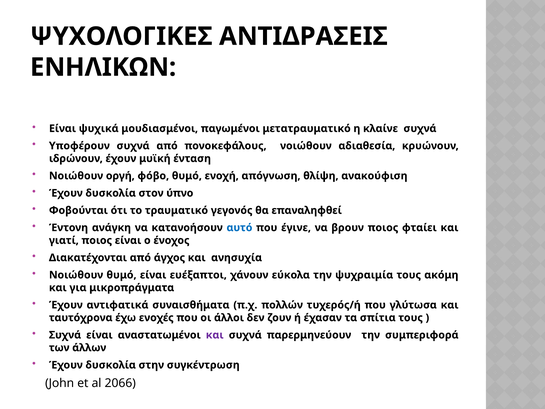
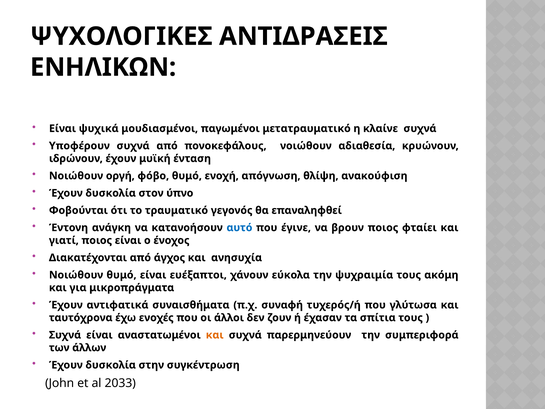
πολλών: πολλών -> συναφή
και at (215, 335) colour: purple -> orange
2066: 2066 -> 2033
